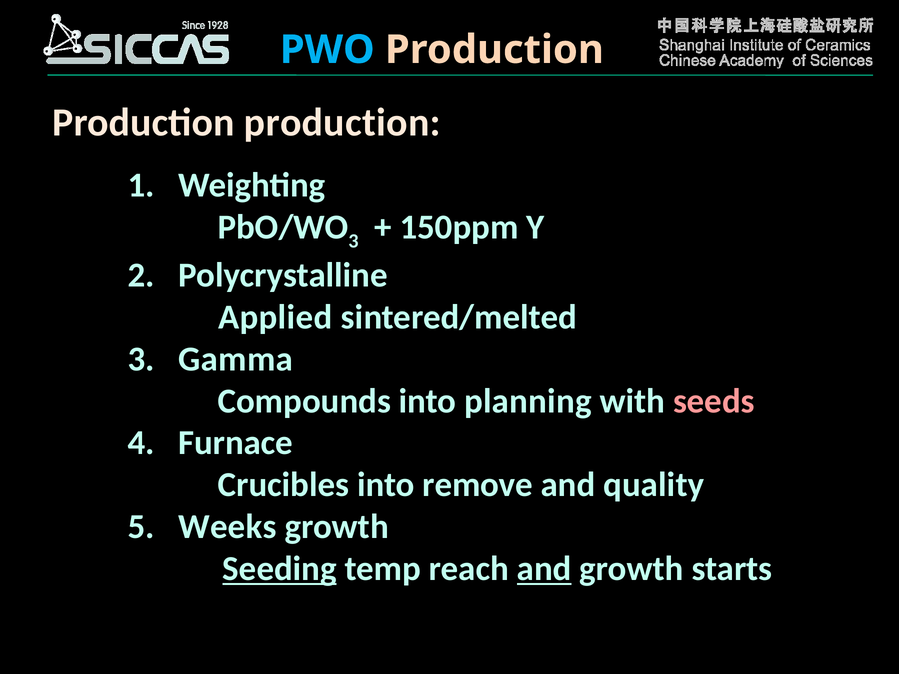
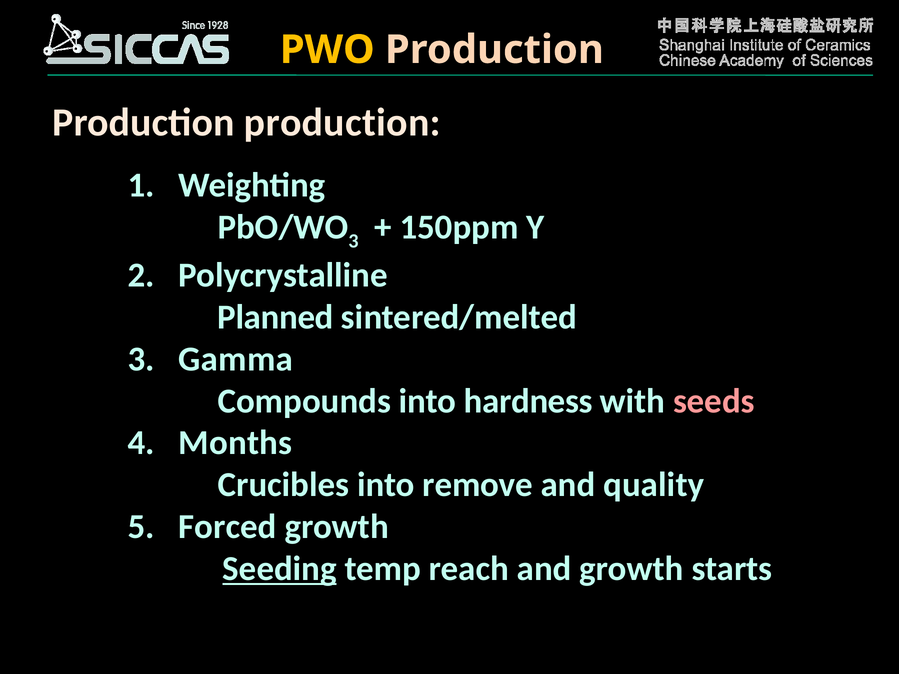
PWO colour: light blue -> yellow
Applied: Applied -> Planned
planning: planning -> hardness
Furnace: Furnace -> Months
Weeks: Weeks -> Forced
and at (544, 569) underline: present -> none
